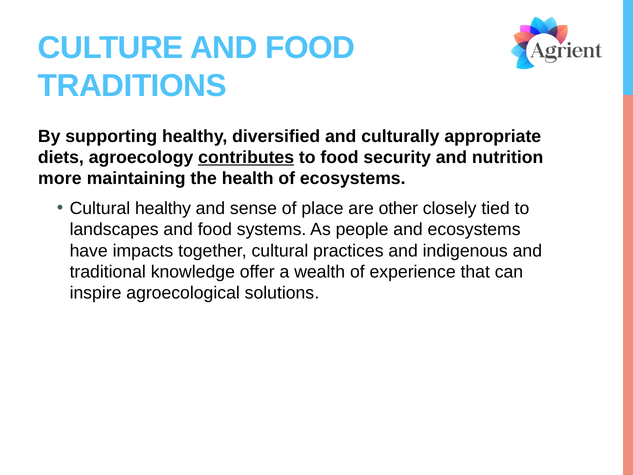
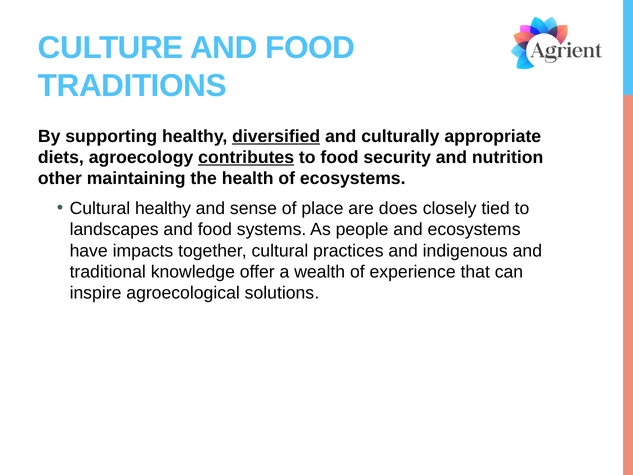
diversified underline: none -> present
more: more -> other
other: other -> does
